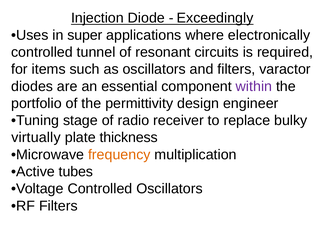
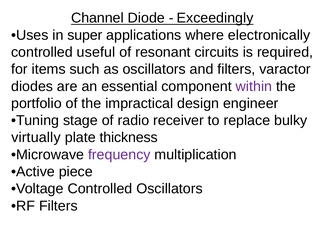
Injection: Injection -> Channel
tunnel: tunnel -> useful
permittivity: permittivity -> impractical
frequency colour: orange -> purple
tubes: tubes -> piece
